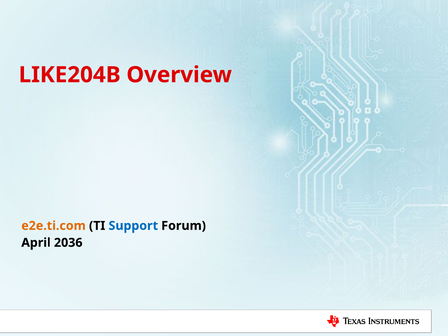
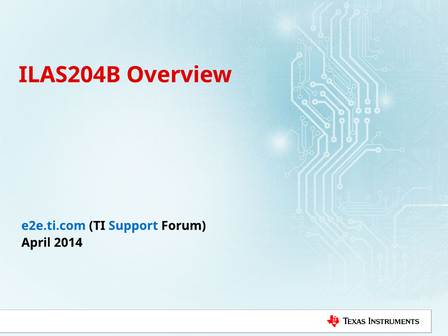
LIKE204B: LIKE204B -> ILAS204B
e2e.ti.com colour: orange -> blue
2036: 2036 -> 2014
